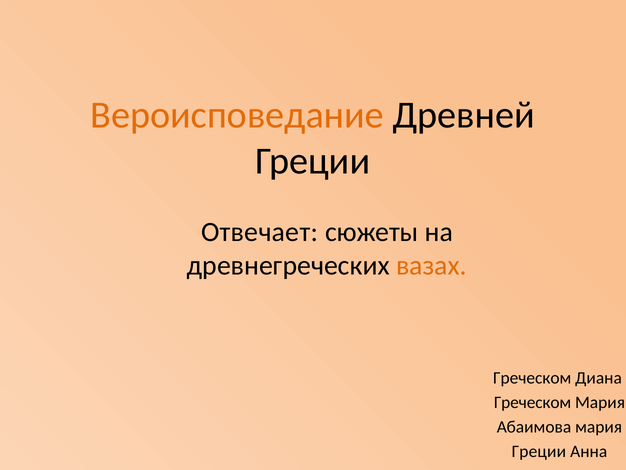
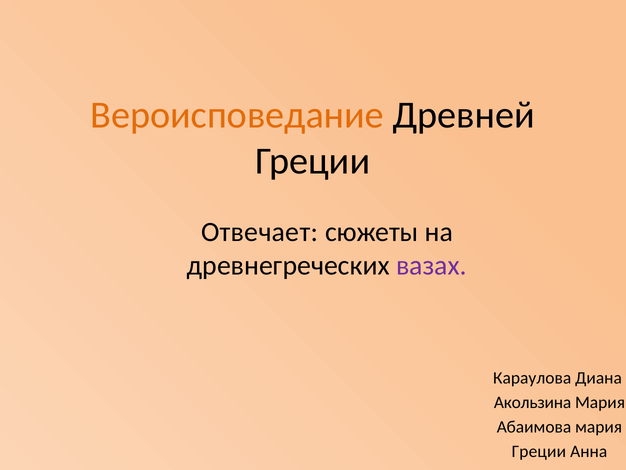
вазах colour: orange -> purple
Греческом at (532, 378): Греческом -> Караулова
Греческом at (533, 402): Греческом -> Акользина
